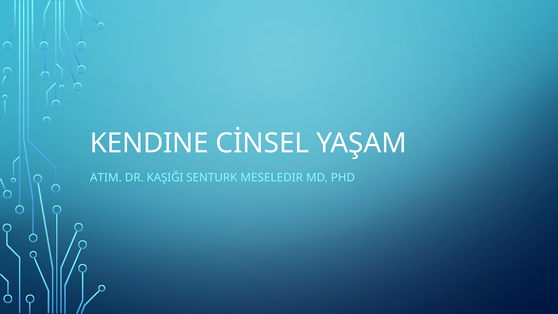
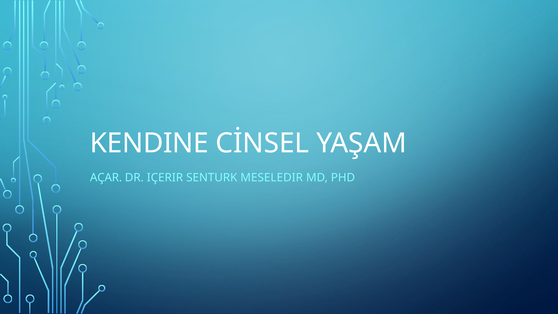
ATIM: ATIM -> AÇAR
KAŞIĞI: KAŞIĞI -> IÇERIR
